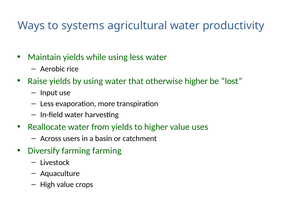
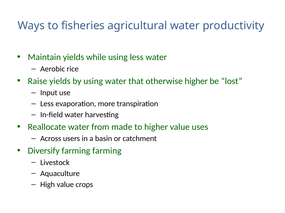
systems: systems -> fisheries
from yields: yields -> made
